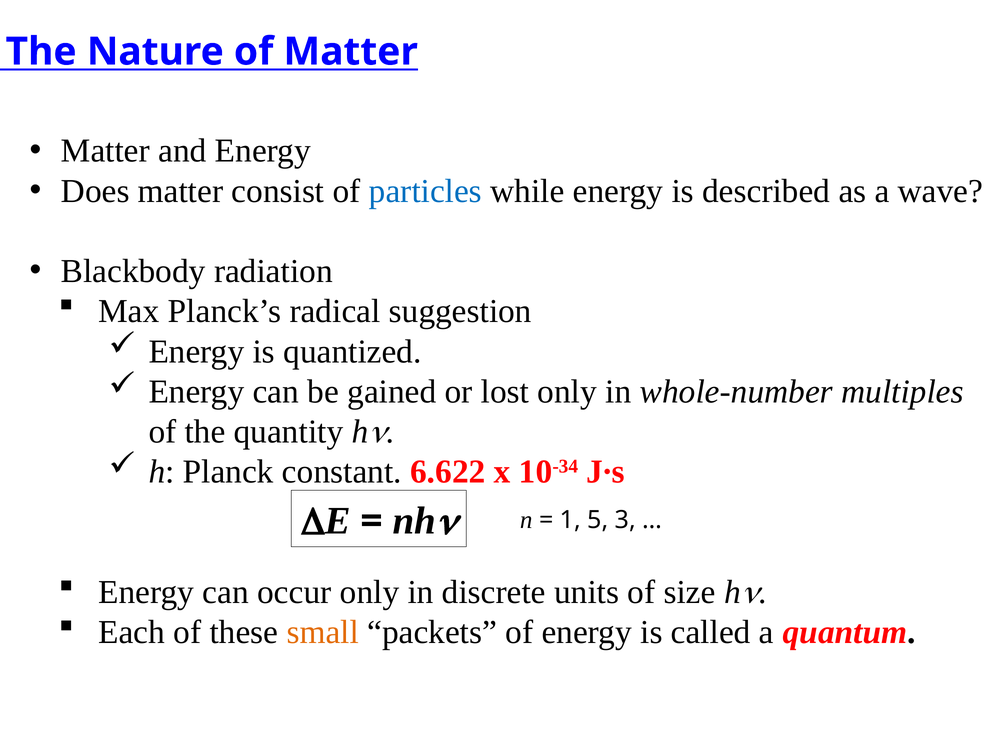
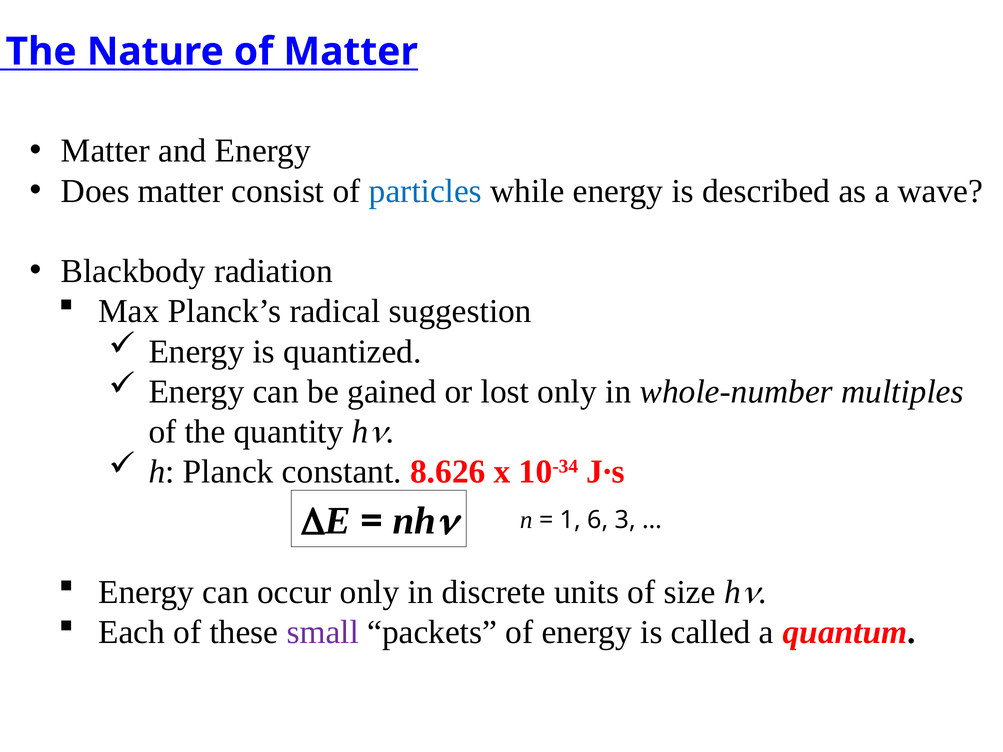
6.622: 6.622 -> 8.626
5: 5 -> 6
small colour: orange -> purple
